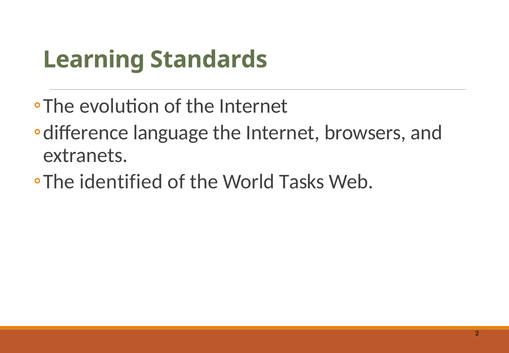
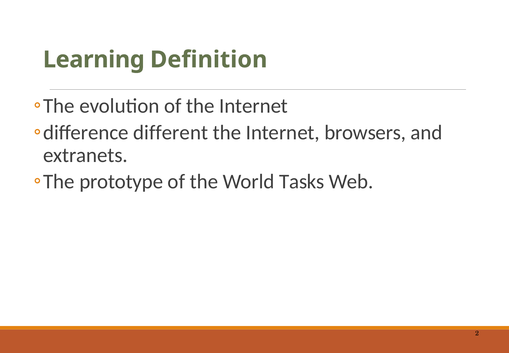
Standards: Standards -> Definition
language: language -> different
identified: identified -> prototype
